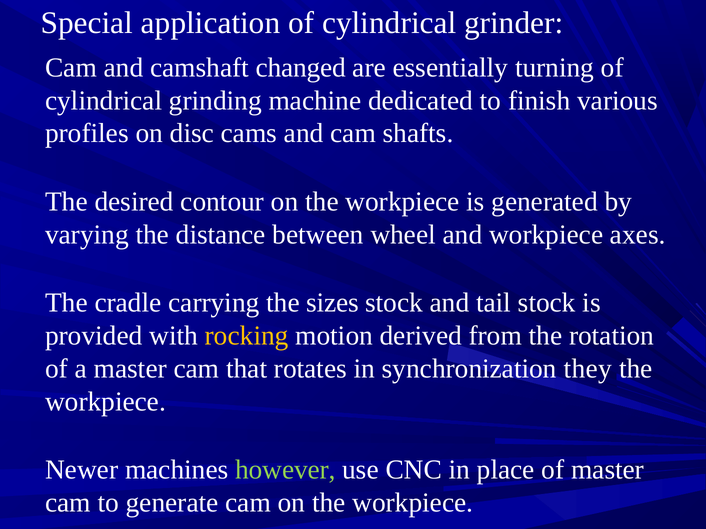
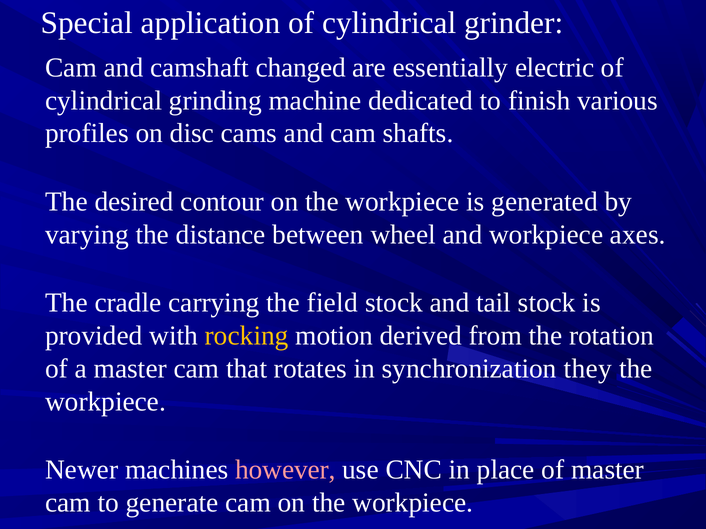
turning: turning -> electric
sizes: sizes -> field
however colour: light green -> pink
